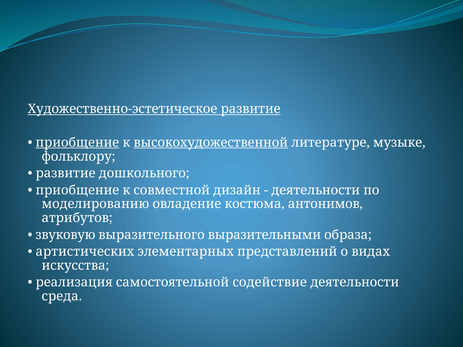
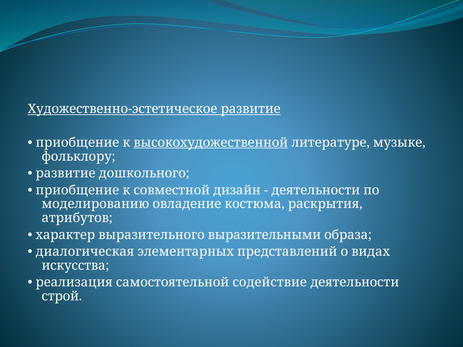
приобщение at (77, 143) underline: present -> none
антонимов: антонимов -> раскрытия
звуковую: звуковую -> характер
артистических: артистических -> диалогическая
среда: среда -> строй
